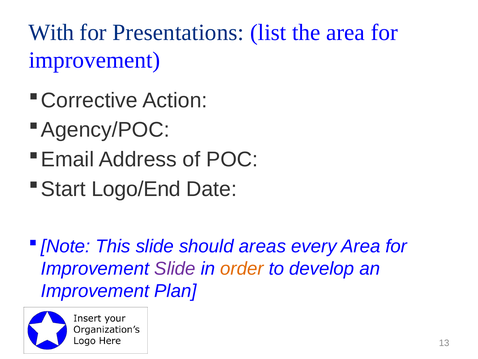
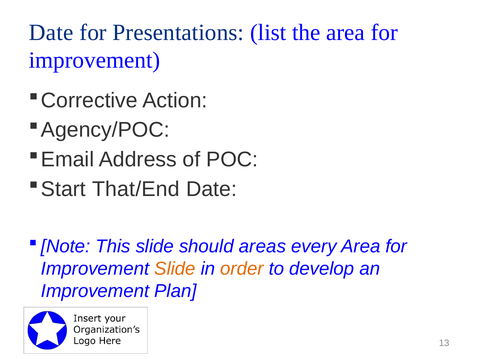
With at (51, 32): With -> Date
Logo/End: Logo/End -> That/End
Slide at (175, 268) colour: purple -> orange
